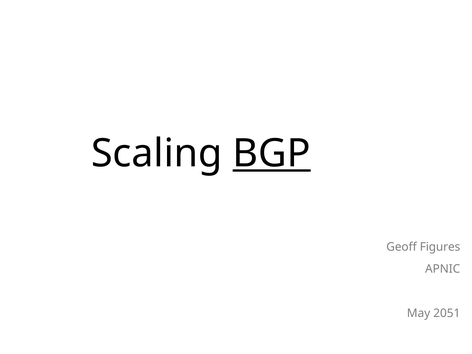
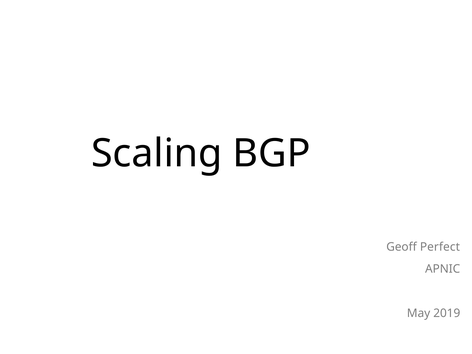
BGP underline: present -> none
Figures: Figures -> Perfect
2051: 2051 -> 2019
